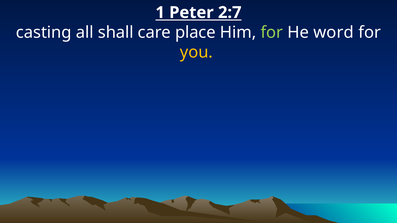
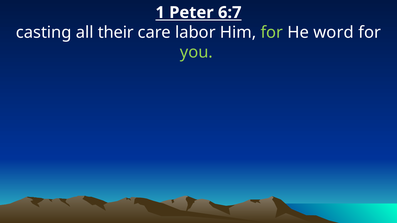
2:7: 2:7 -> 6:7
shall: shall -> their
place: place -> labor
you colour: yellow -> light green
